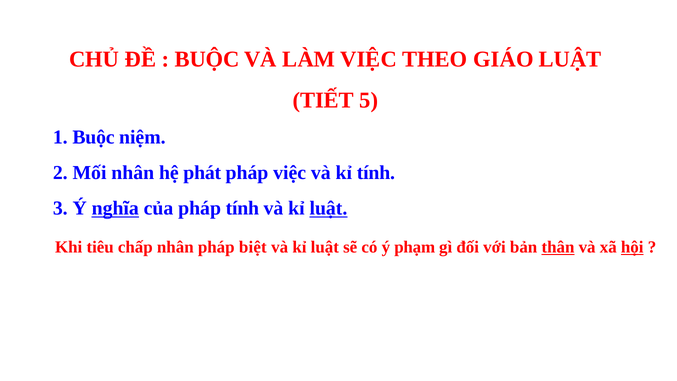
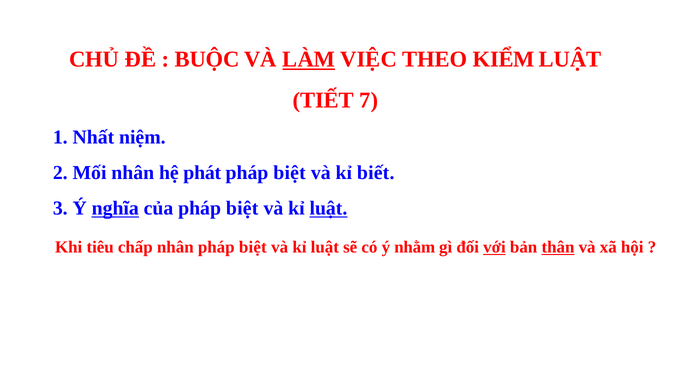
LÀM underline: none -> present
GIÁO: GIÁO -> KIỂM
5: 5 -> 7
1 Buộc: Buộc -> Nhất
việc at (290, 173): việc -> biệt
kỉ tính: tính -> biết
của pháp tính: tính -> biệt
phạm: phạm -> nhằm
với underline: none -> present
hội underline: present -> none
